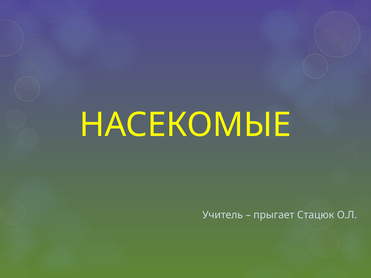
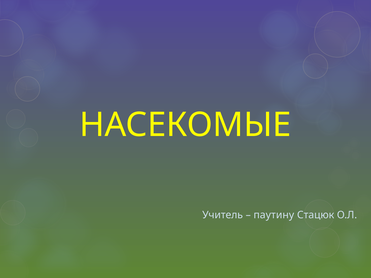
прыгает: прыгает -> паутину
